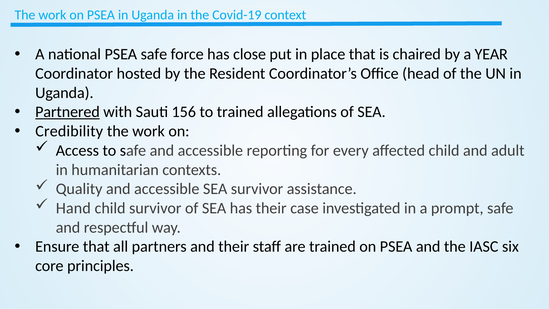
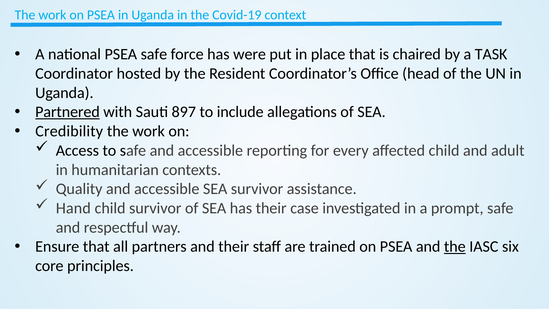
close: close -> were
YEAR: YEAR -> TASK
156: 156 -> 897
to trained: trained -> include
the at (455, 247) underline: none -> present
